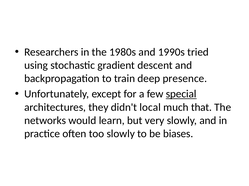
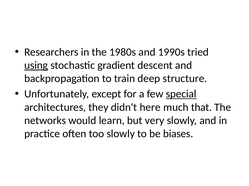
using underline: none -> present
presence: presence -> structure
local: local -> here
